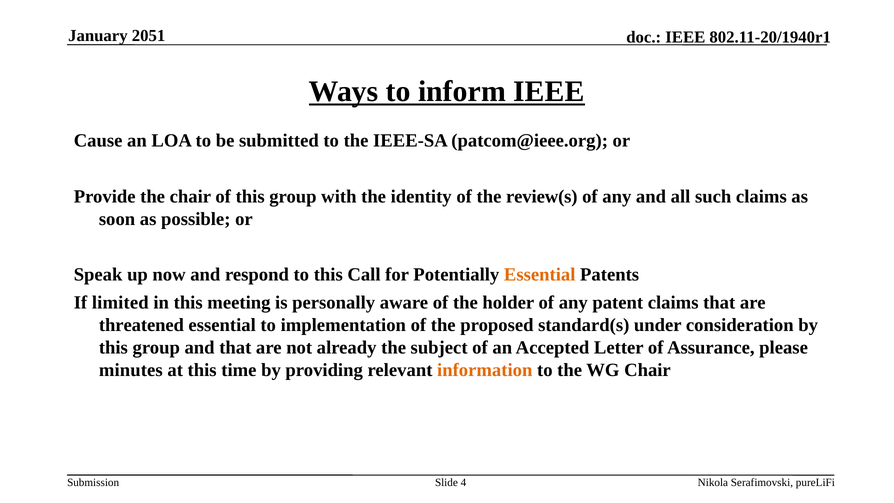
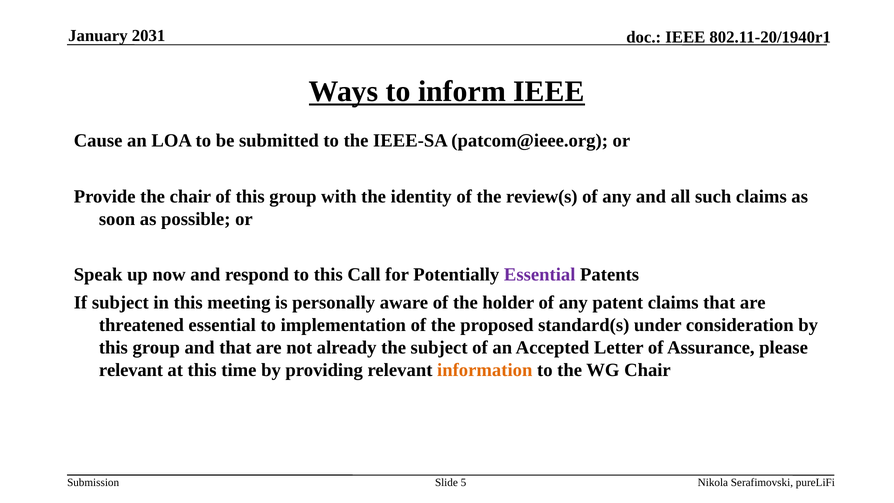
2051: 2051 -> 2031
Essential at (540, 275) colour: orange -> purple
If limited: limited -> subject
minutes at (131, 370): minutes -> relevant
4: 4 -> 5
